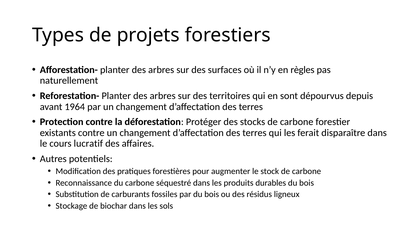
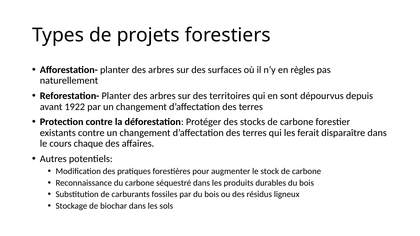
1964: 1964 -> 1922
lucratif: lucratif -> chaque
